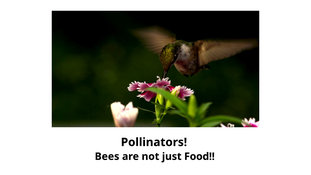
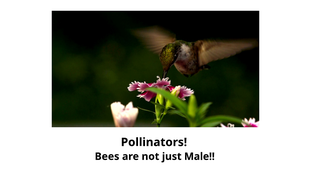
Food: Food -> Male
